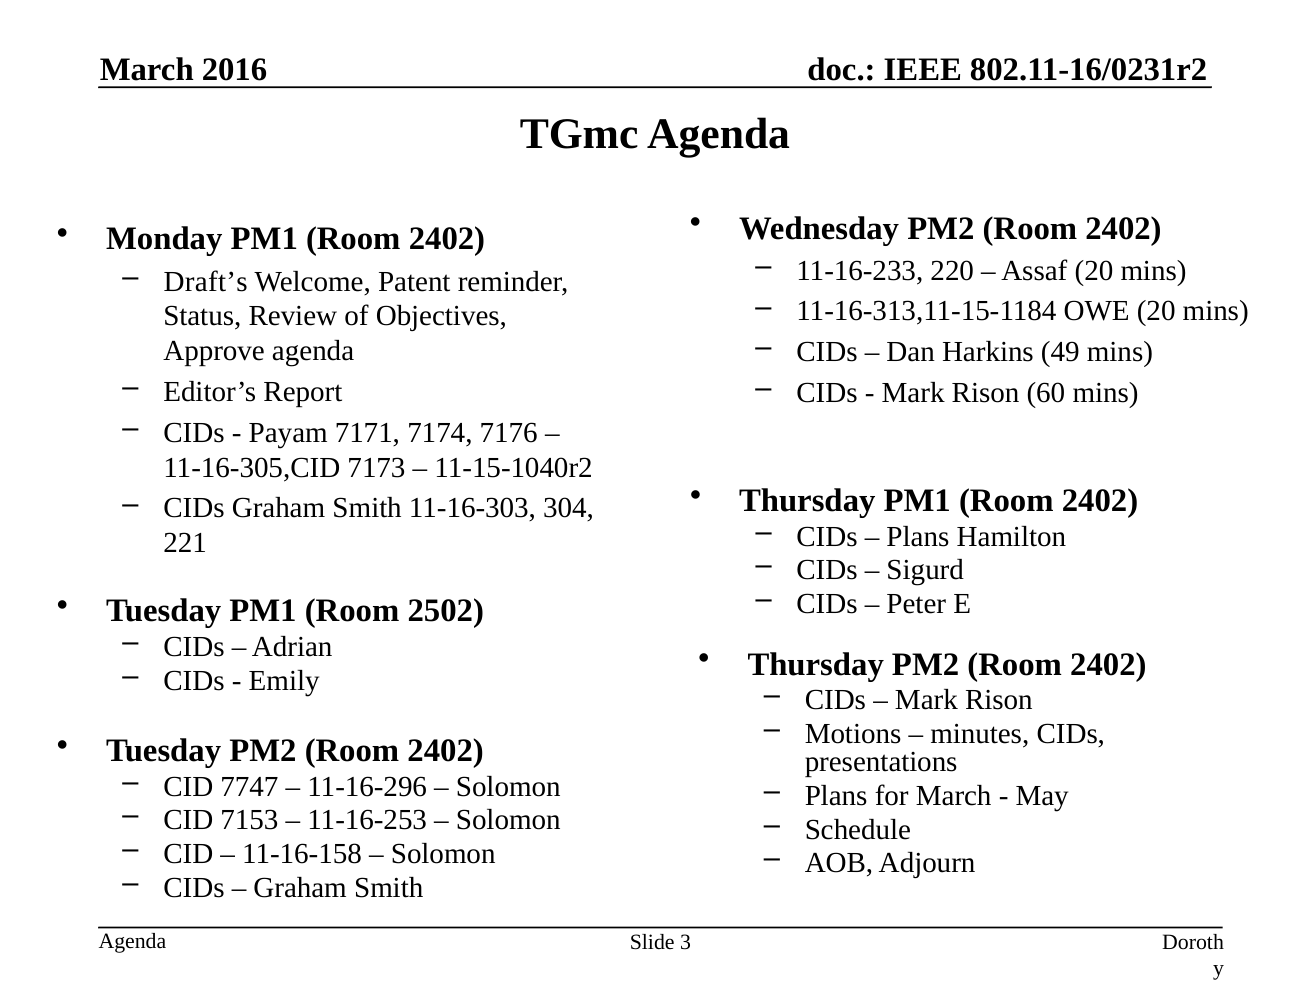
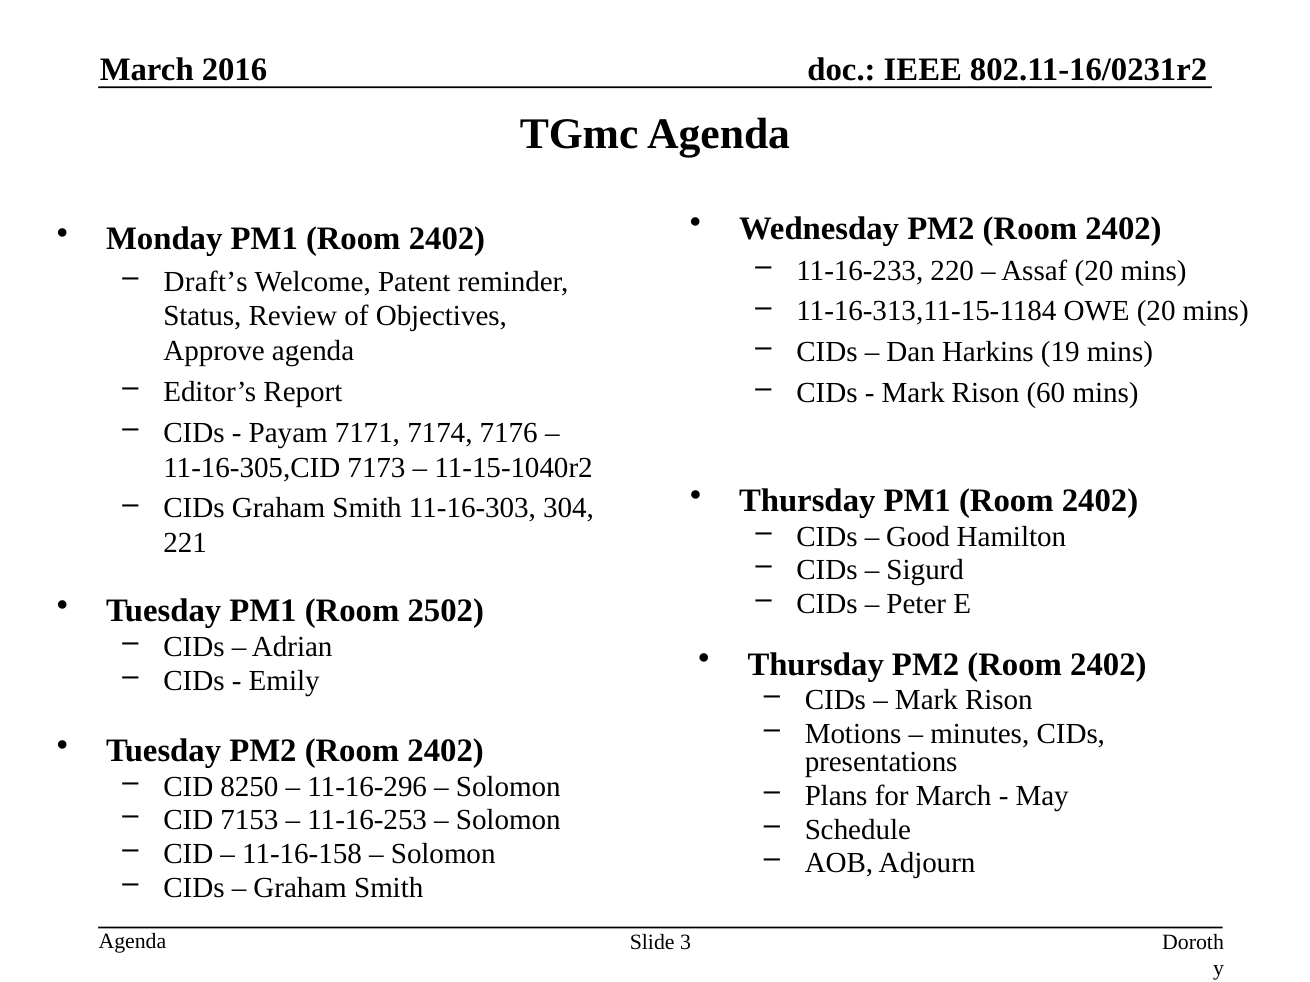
49: 49 -> 19
Plans at (918, 537): Plans -> Good
7747: 7747 -> 8250
